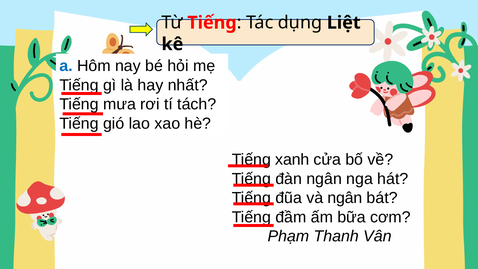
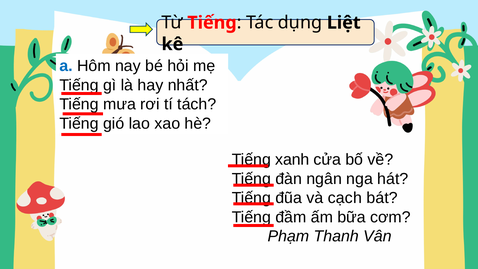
và ngân: ngân -> cạch
